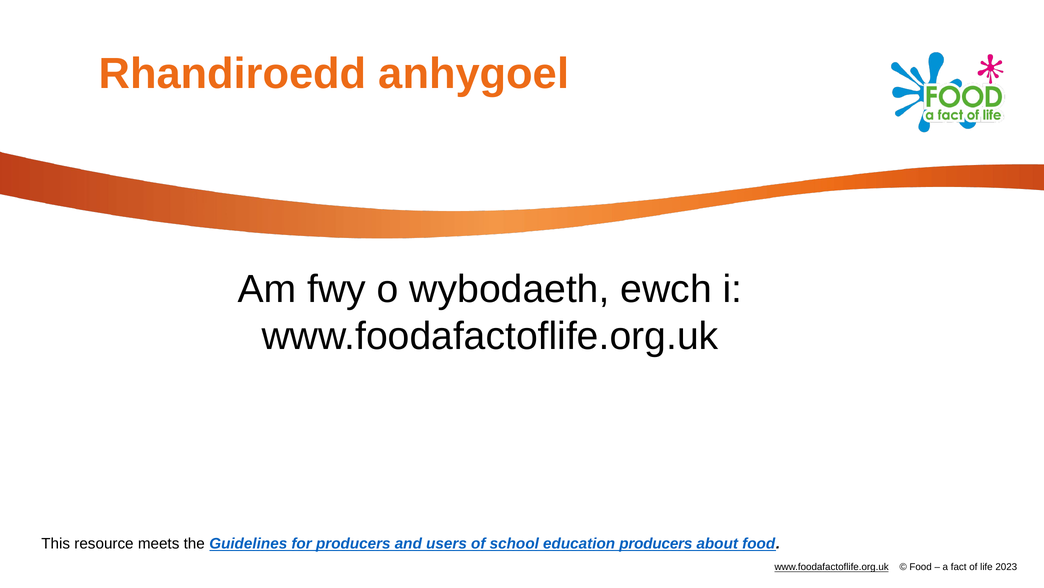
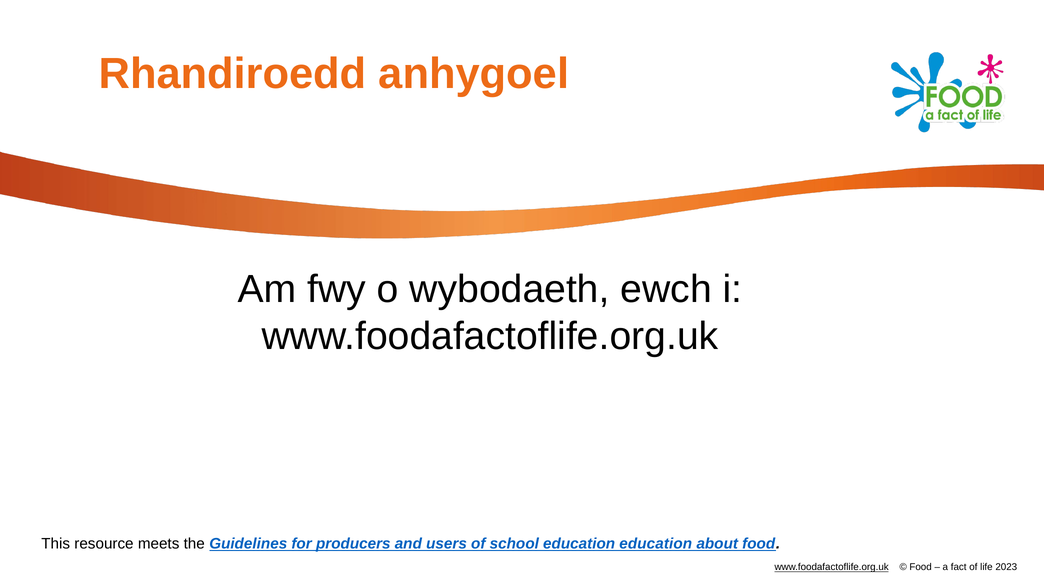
education producers: producers -> education
